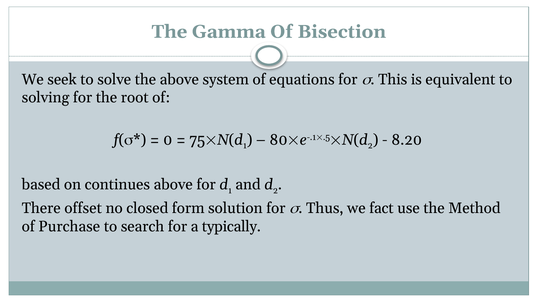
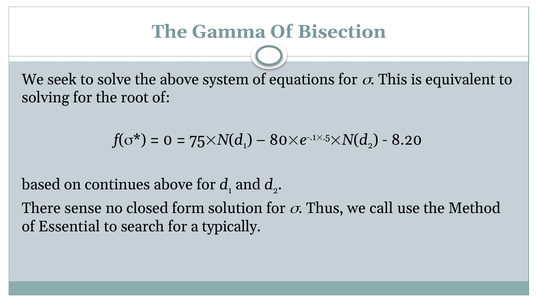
offset: offset -> sense
fact: fact -> call
Purchase: Purchase -> Essential
